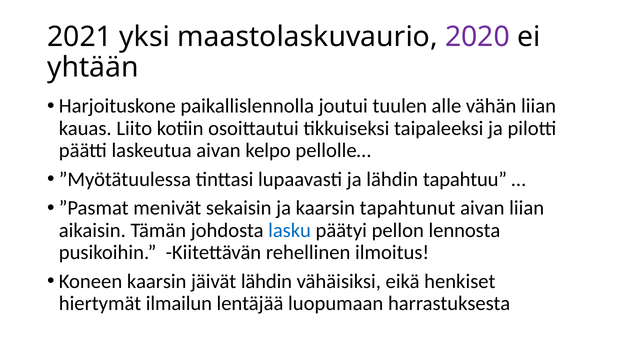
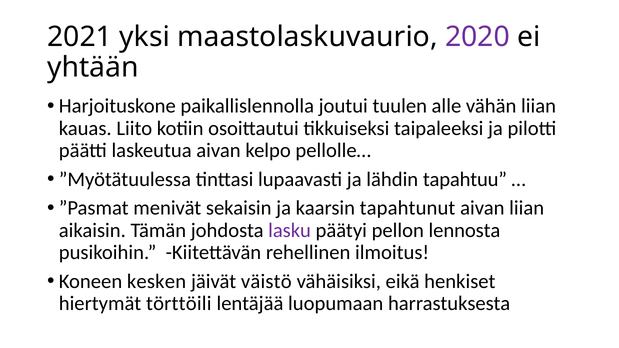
lasku colour: blue -> purple
Koneen kaarsin: kaarsin -> kesken
jäivät lähdin: lähdin -> väistö
ilmailun: ilmailun -> törttöili
